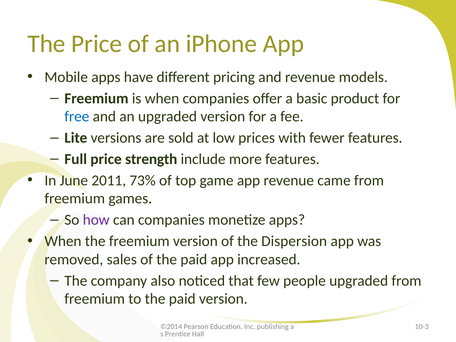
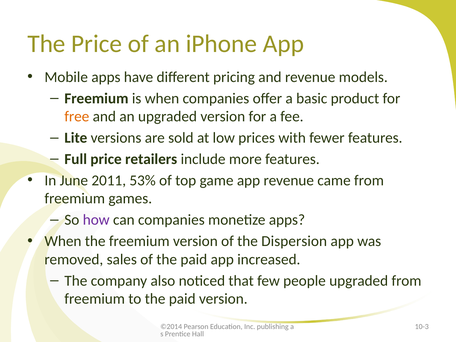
free colour: blue -> orange
strength: strength -> retailers
73%: 73% -> 53%
